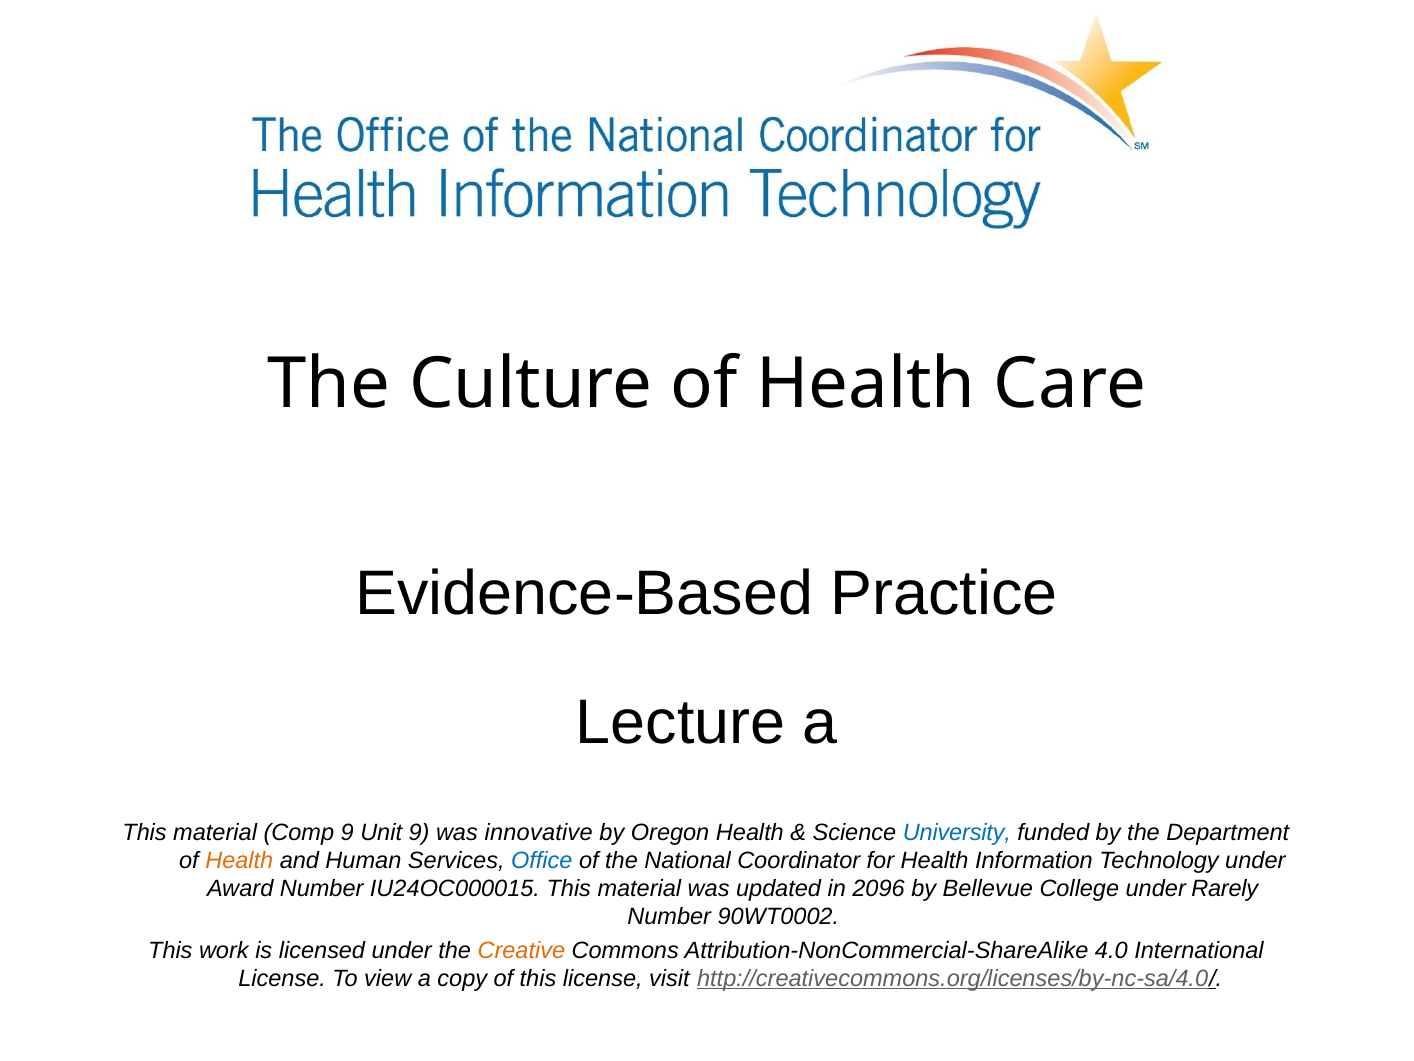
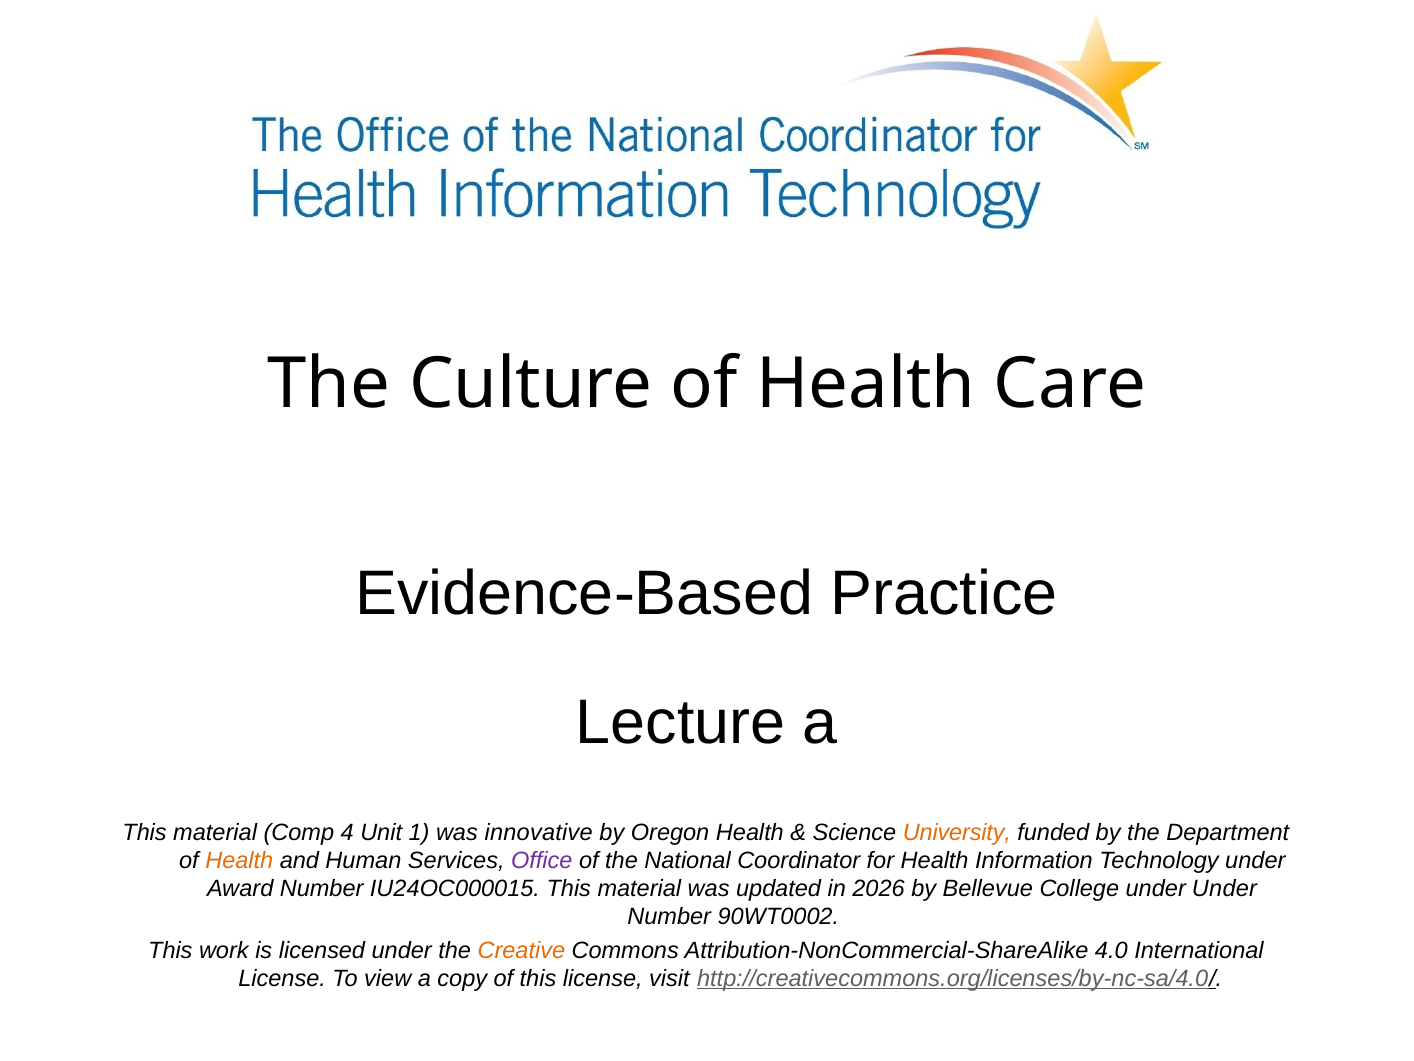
Comp 9: 9 -> 4
Unit 9: 9 -> 1
University colour: blue -> orange
Office colour: blue -> purple
2096: 2096 -> 2026
under Rarely: Rarely -> Under
